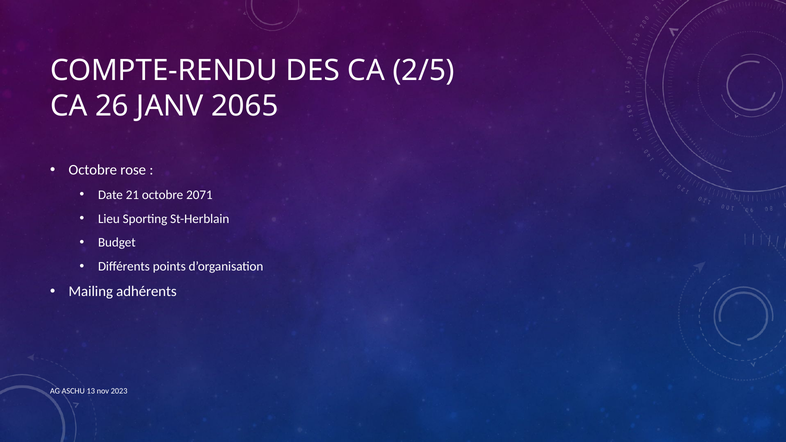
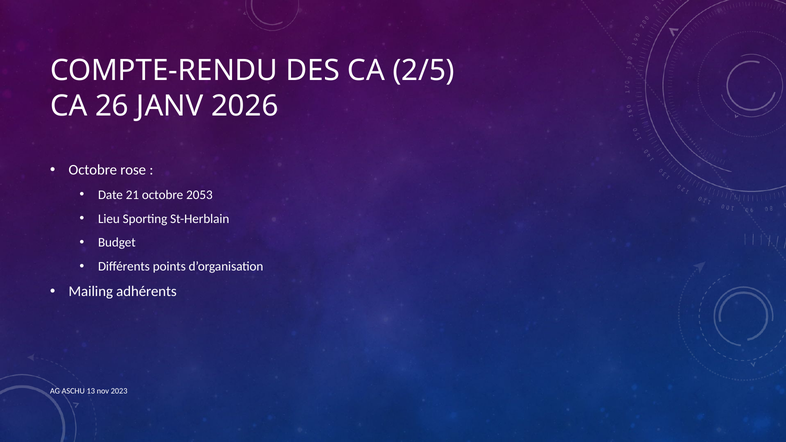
2065: 2065 -> 2026
2071: 2071 -> 2053
